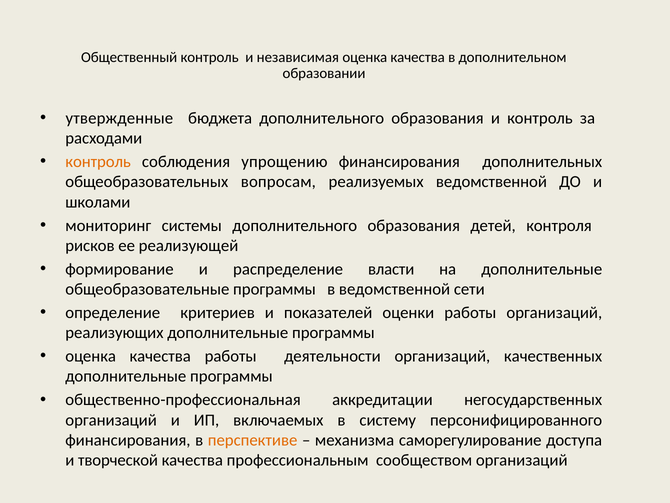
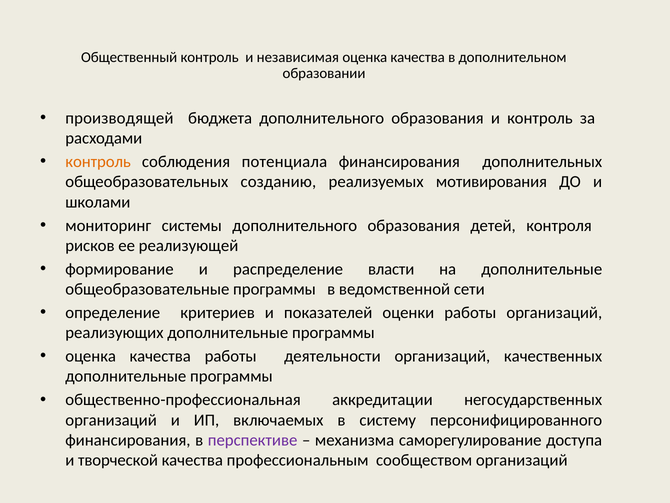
утвержденные: утвержденные -> производящей
упрощению: упрощению -> потенциала
вопросам: вопросам -> созданию
реализуемых ведомственной: ведомственной -> мотивирования
перспективе colour: orange -> purple
